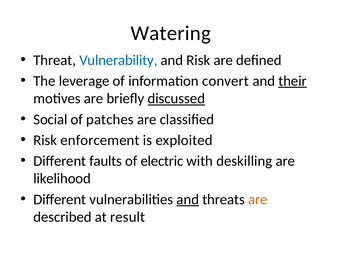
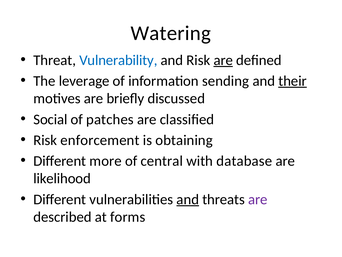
are at (223, 60) underline: none -> present
convert: convert -> sending
discussed underline: present -> none
exploited: exploited -> obtaining
faults: faults -> more
electric: electric -> central
deskilling: deskilling -> database
are at (258, 199) colour: orange -> purple
result: result -> forms
